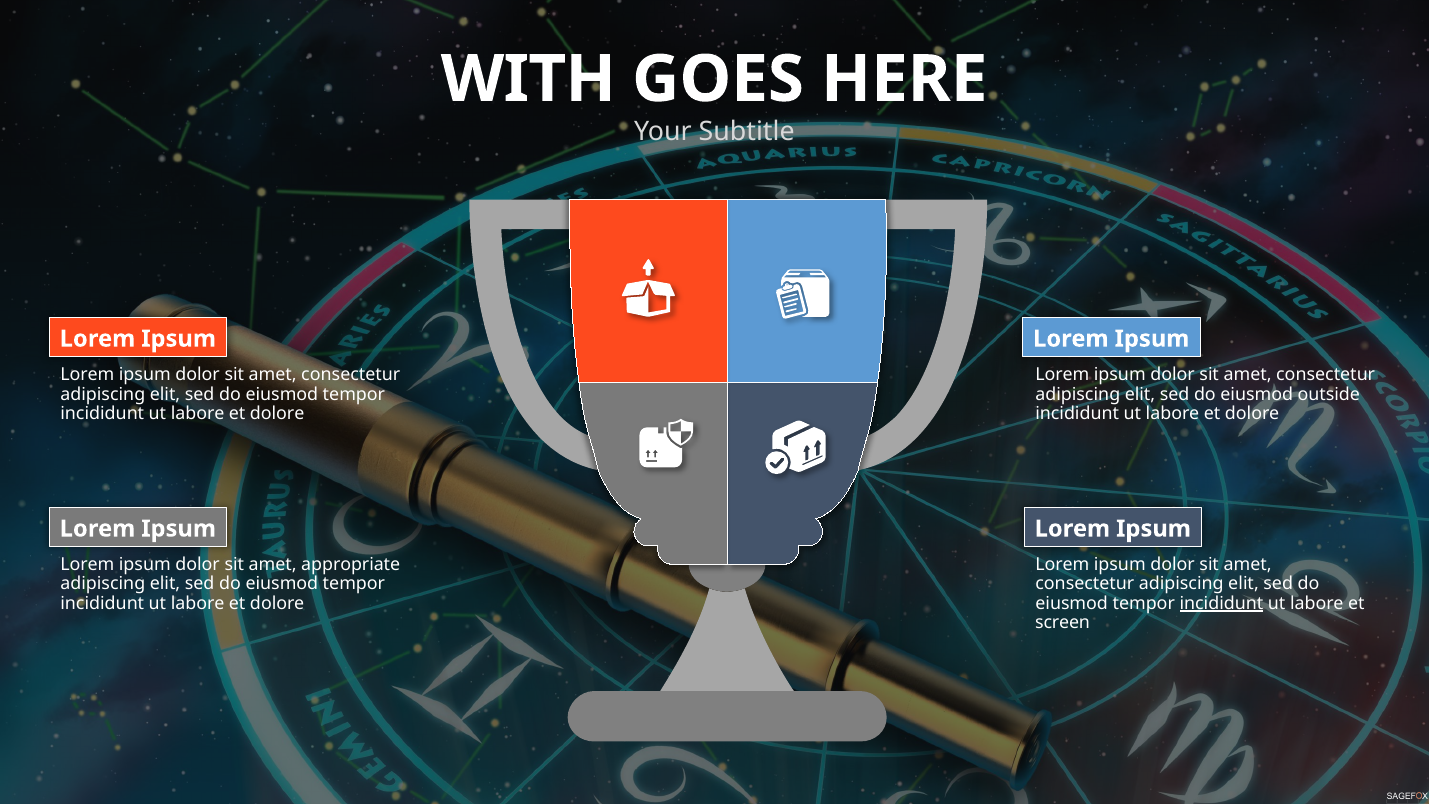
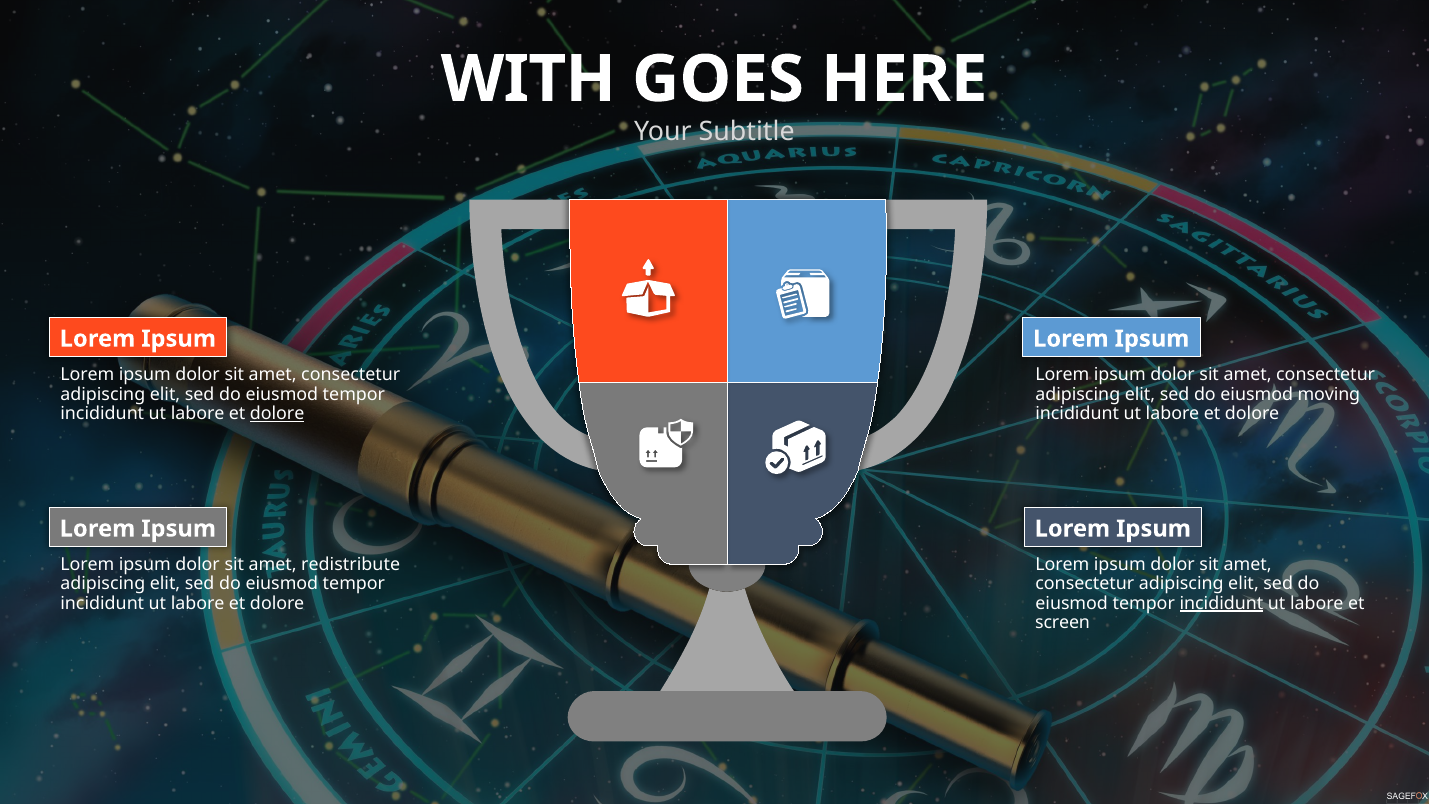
outside: outside -> moving
dolore at (277, 413) underline: none -> present
appropriate: appropriate -> redistribute
